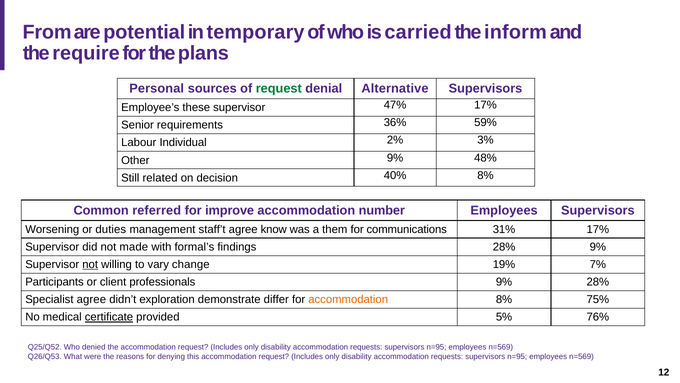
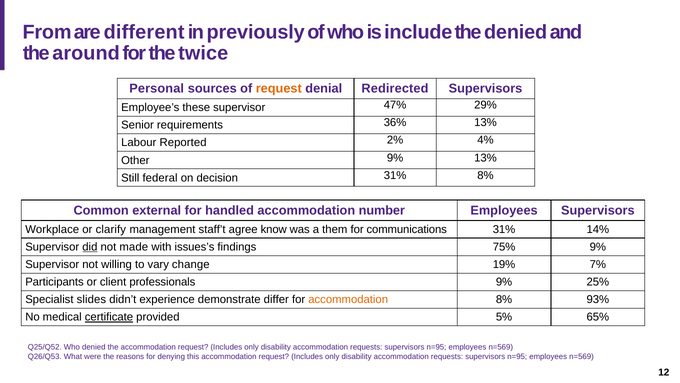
potential: potential -> different
temporary: temporary -> previously
carried: carried -> include
the inform: inform -> denied
require: require -> around
plans: plans -> twice
request at (279, 89) colour: green -> orange
Alternative: Alternative -> Redirected
47% 17%: 17% -> 29%
36% 59%: 59% -> 13%
Individual: Individual -> Reported
3%: 3% -> 4%
9% 48%: 48% -> 13%
related: related -> federal
decision 40%: 40% -> 31%
referred: referred -> external
improve: improve -> handled
Worsening: Worsening -> Workplace
duties: duties -> clarify
31% 17%: 17% -> 14%
did underline: none -> present
formal’s: formal’s -> issues’s
findings 28%: 28% -> 75%
not at (90, 264) underline: present -> none
9% 28%: 28% -> 25%
Specialist agree: agree -> slides
exploration: exploration -> experience
75%: 75% -> 93%
76%: 76% -> 65%
